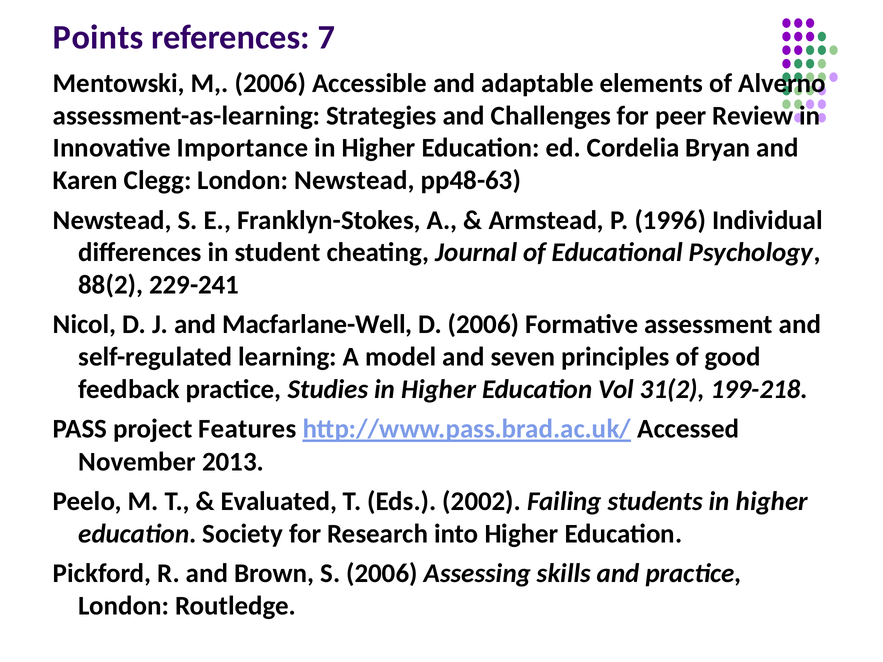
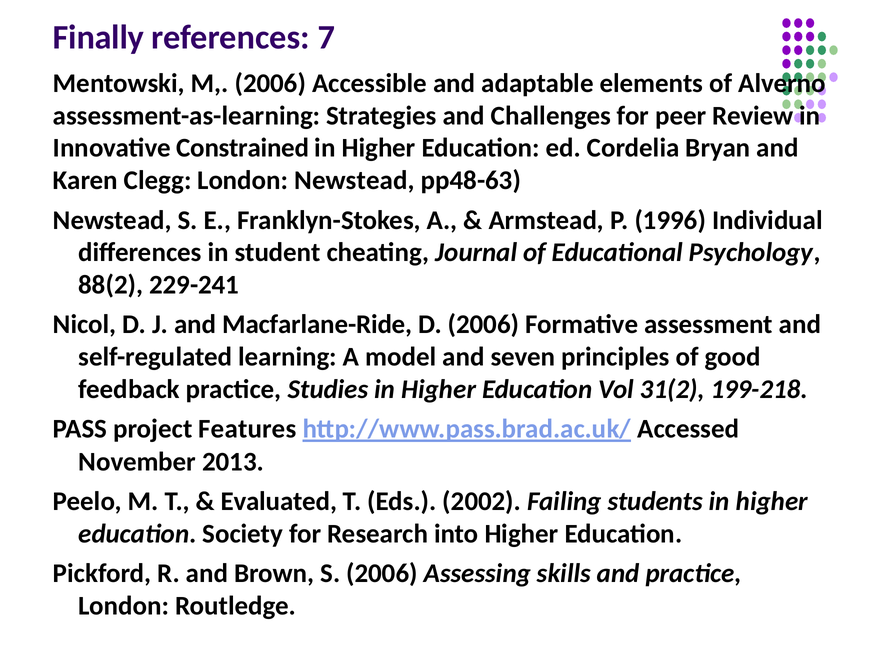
Points: Points -> Finally
Importance: Importance -> Constrained
Macfarlane-Well: Macfarlane-Well -> Macfarlane-Ride
